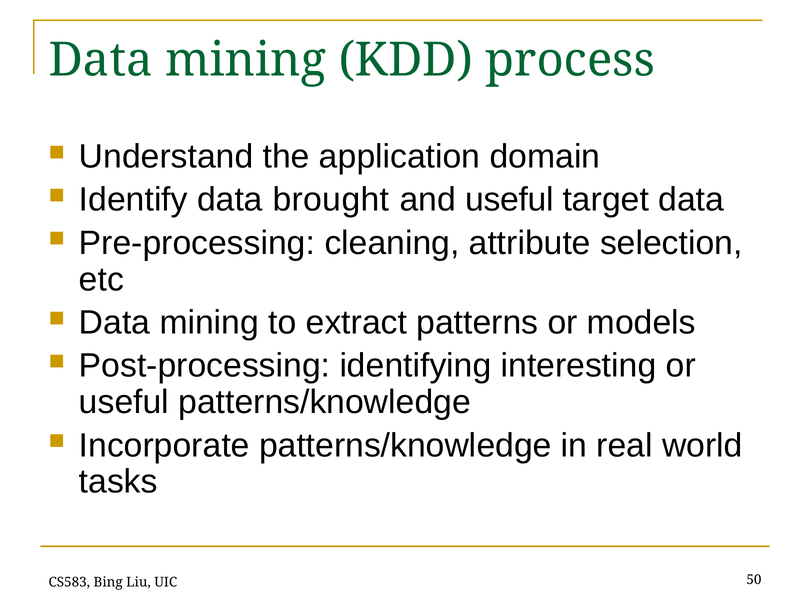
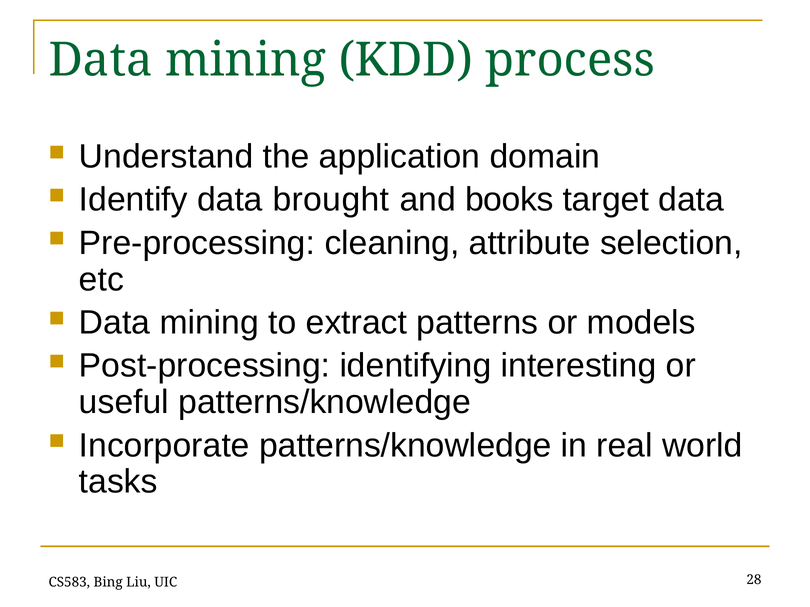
and useful: useful -> books
50: 50 -> 28
